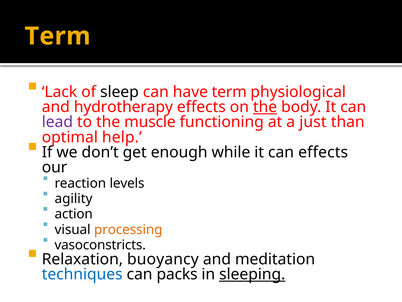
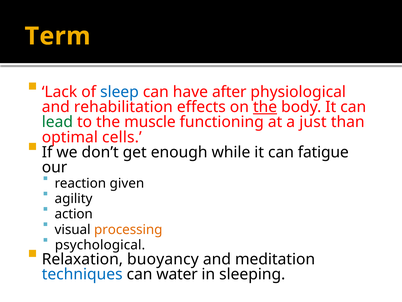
sleep colour: black -> blue
have term: term -> after
hydrotherapy: hydrotherapy -> rehabilitation
lead colour: purple -> green
help: help -> cells
can effects: effects -> fatigue
levels: levels -> given
vasoconstricts: vasoconstricts -> psychological
packs: packs -> water
sleeping underline: present -> none
